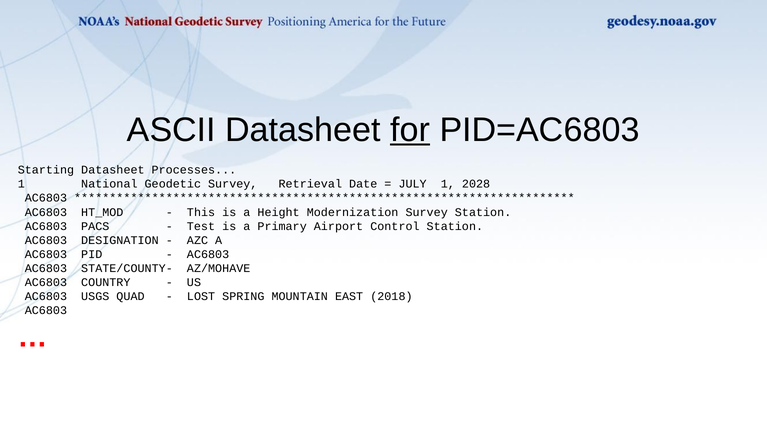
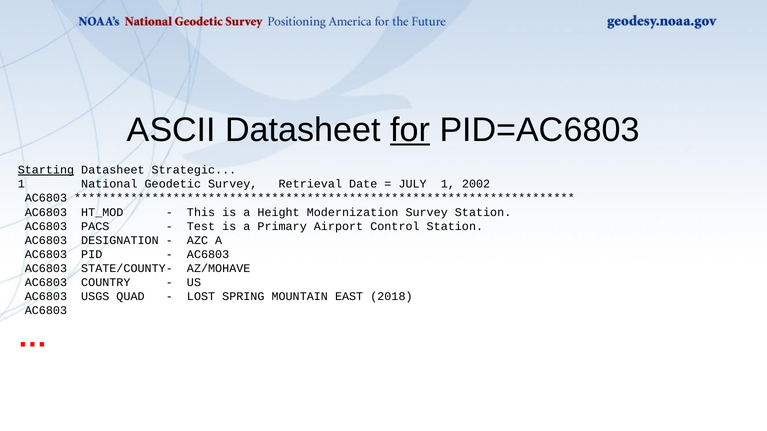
Starting underline: none -> present
Processes: Processes -> Strategic
2028: 2028 -> 2002
